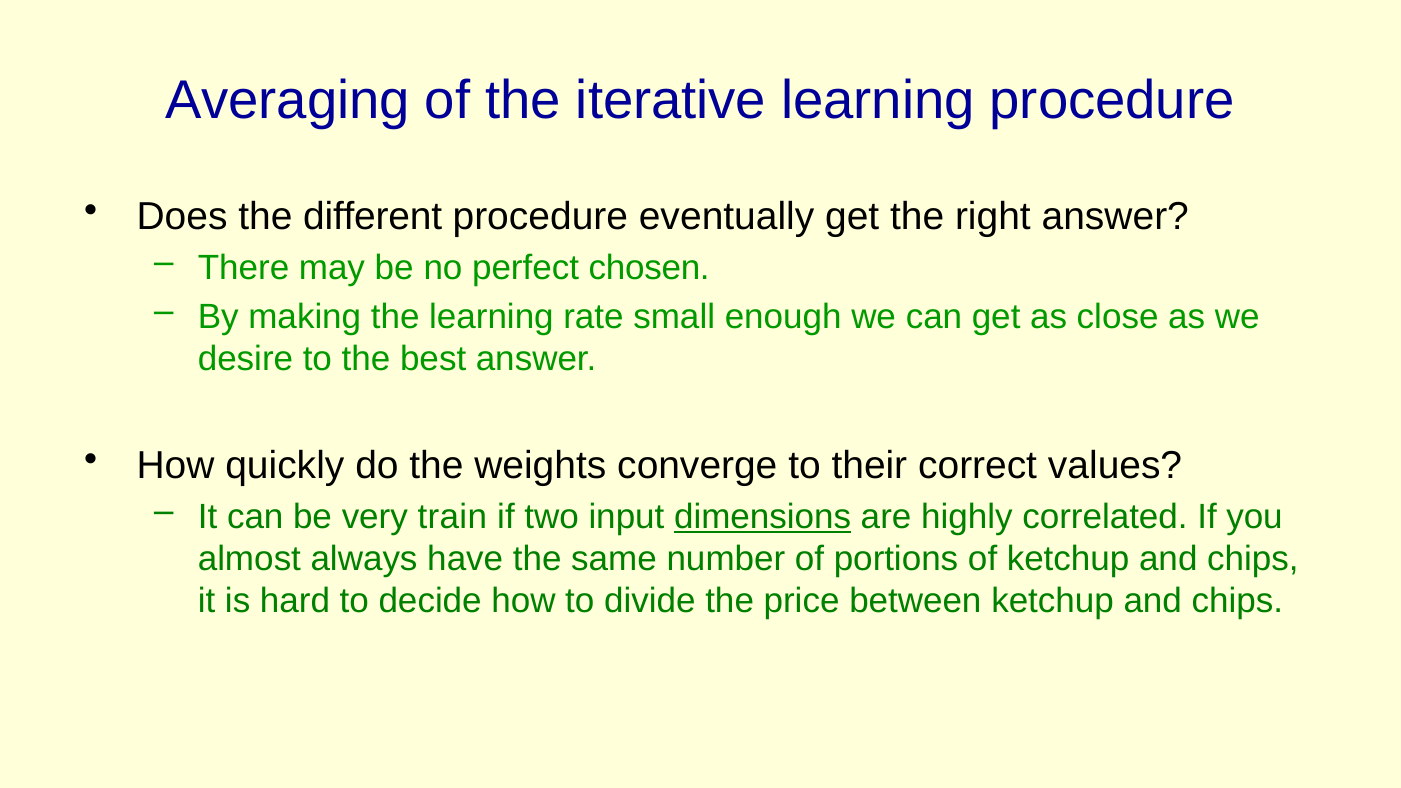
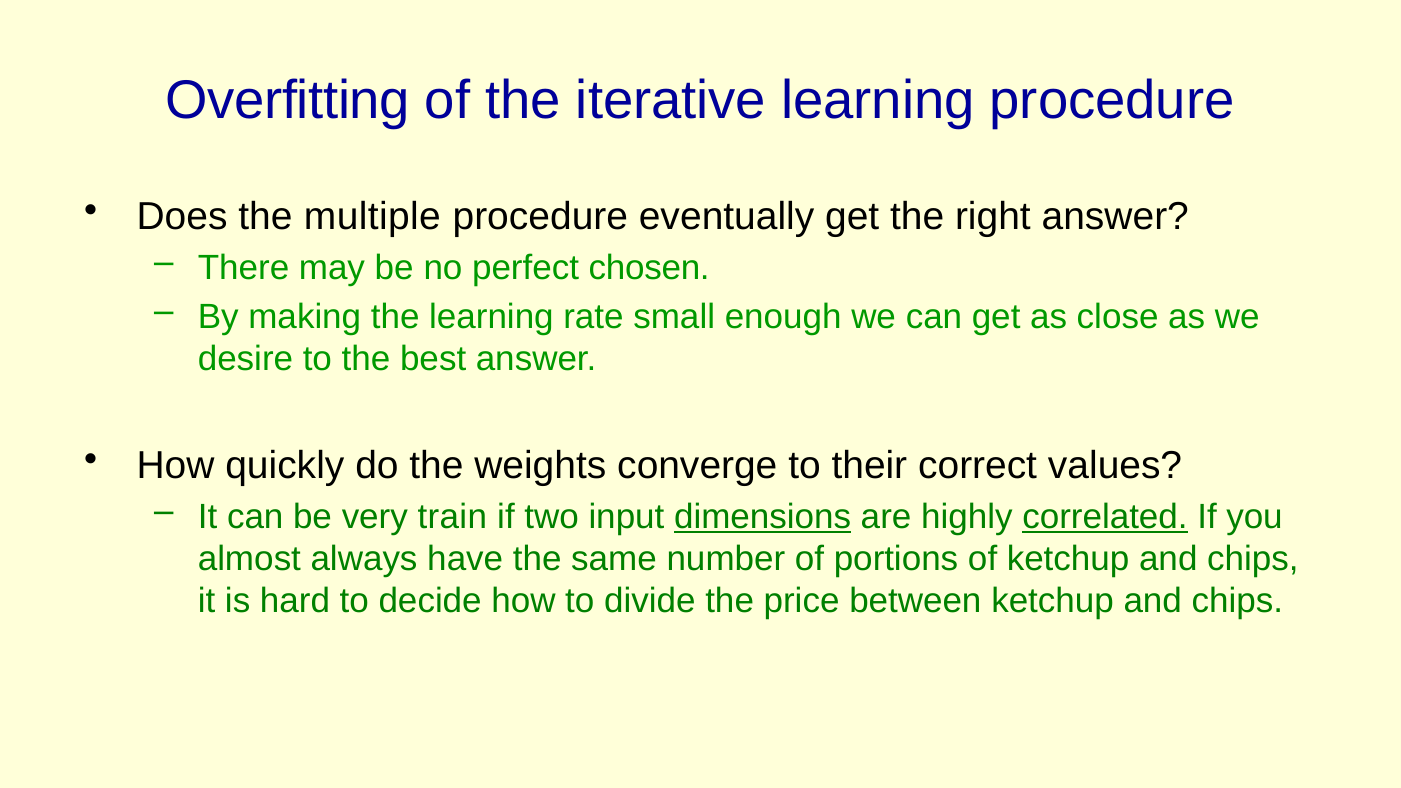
Averaging: Averaging -> Overfitting
different: different -> multiple
correlated underline: none -> present
